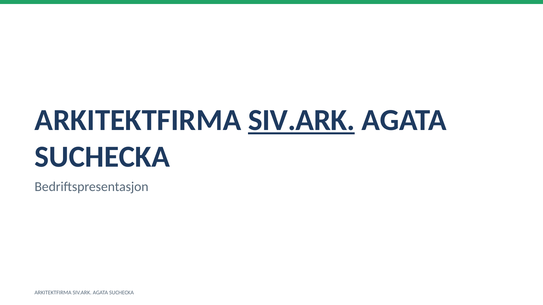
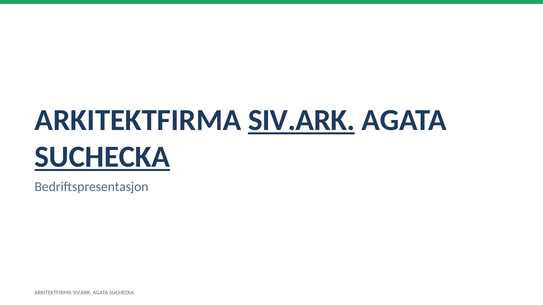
SUCHECKA at (102, 157) underline: none -> present
